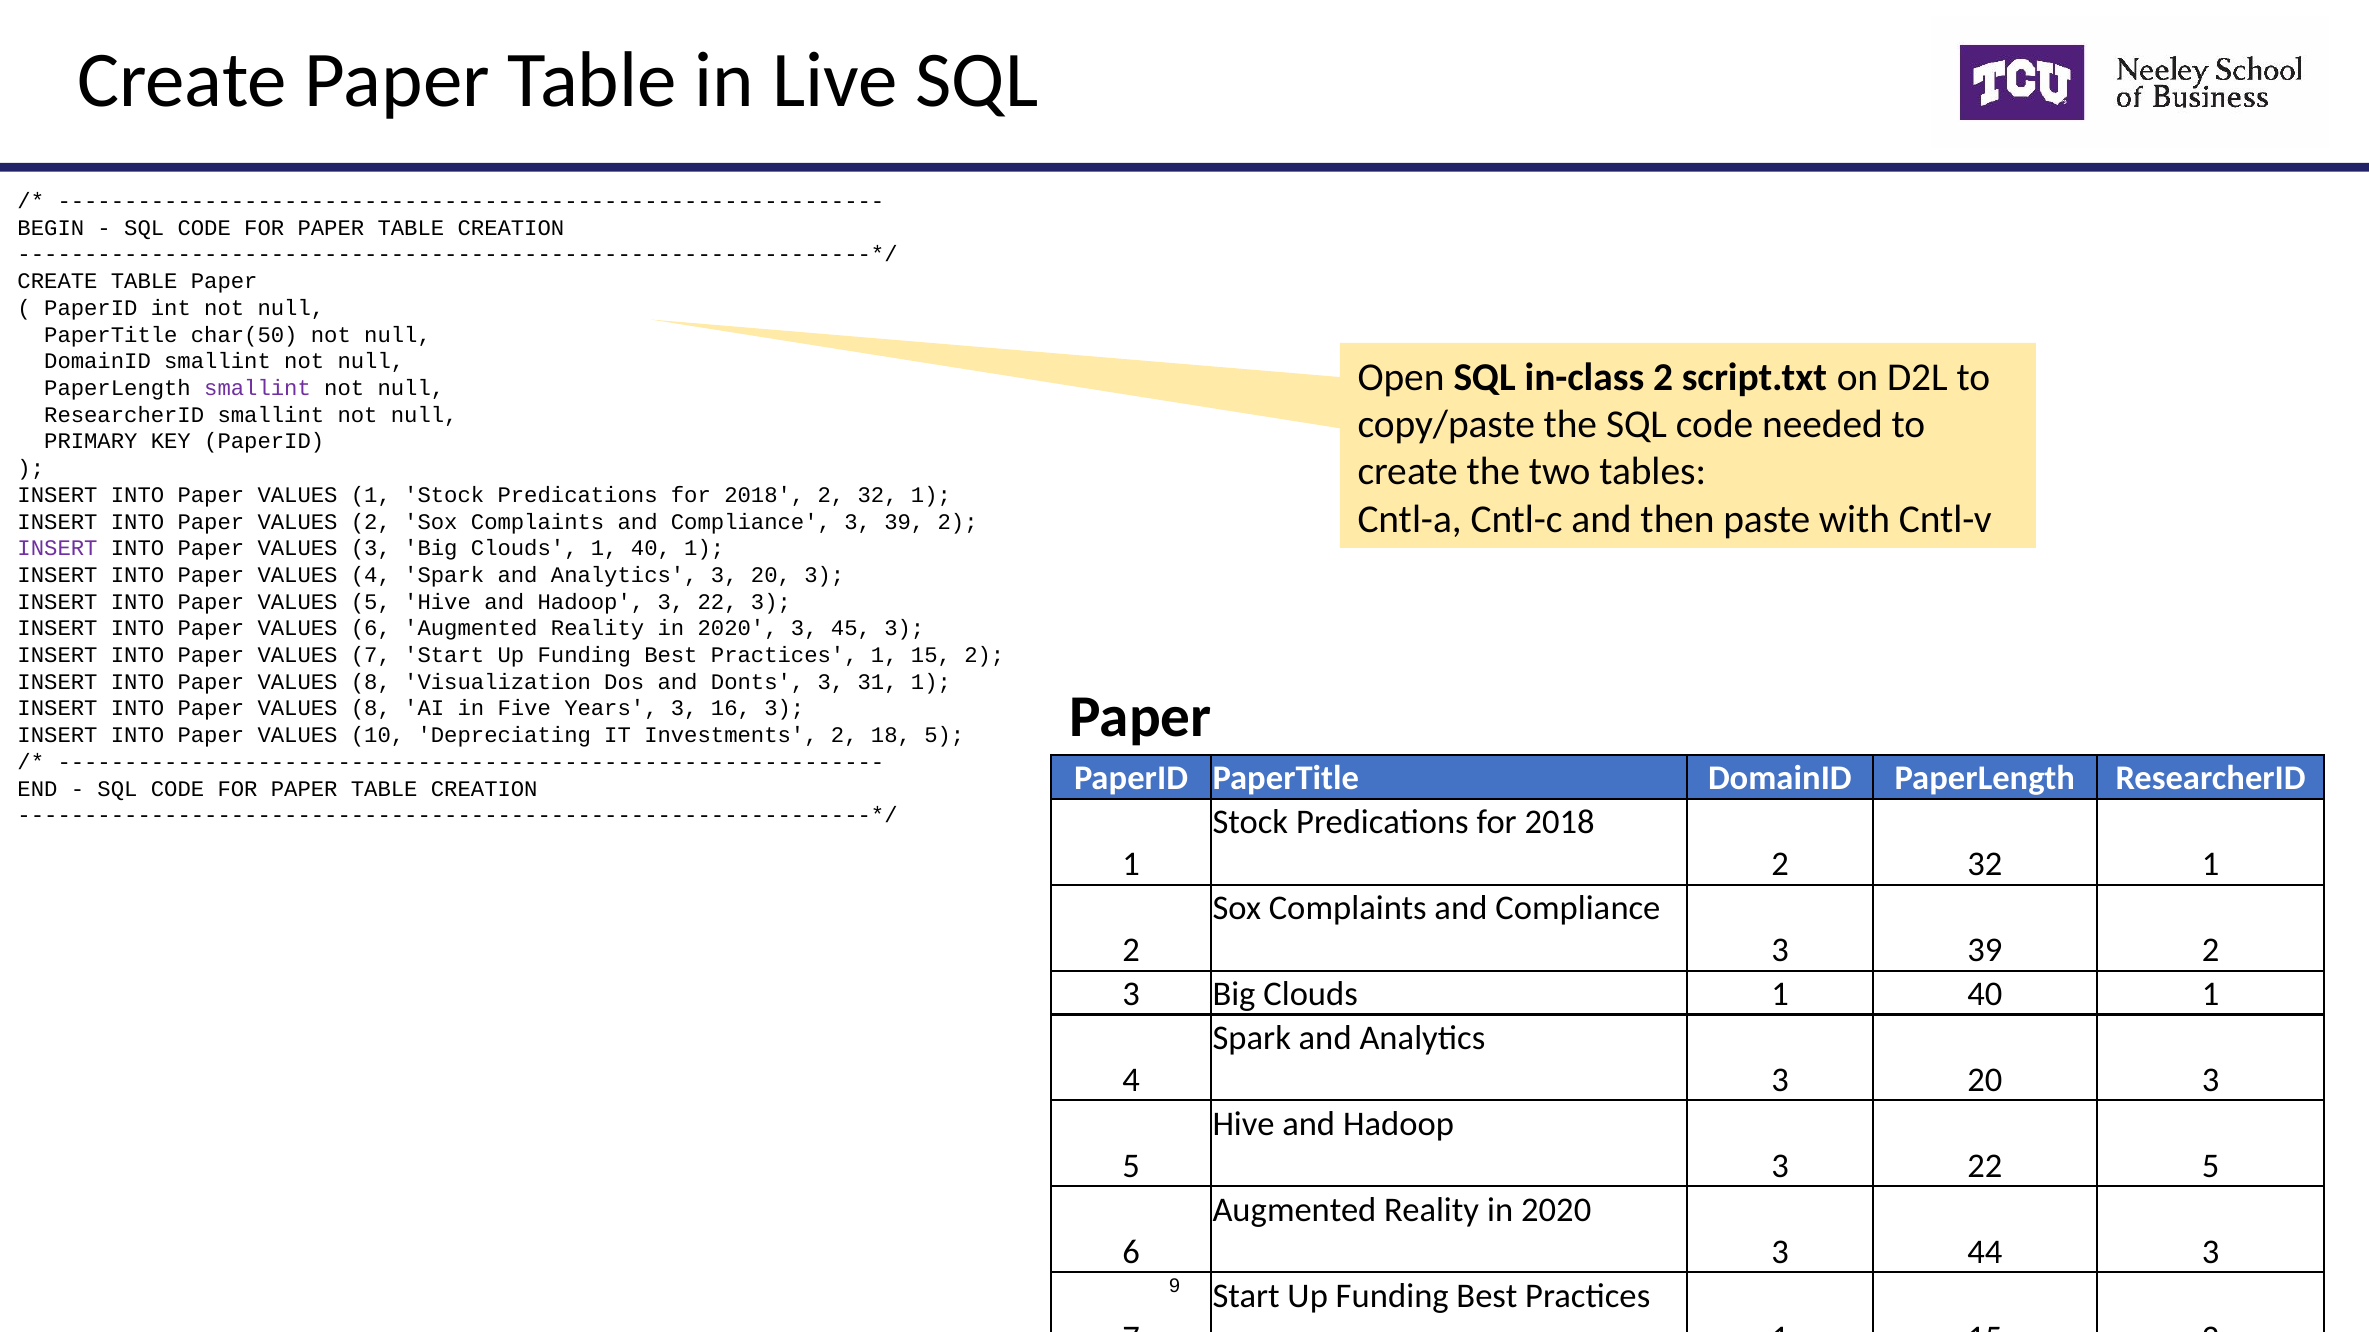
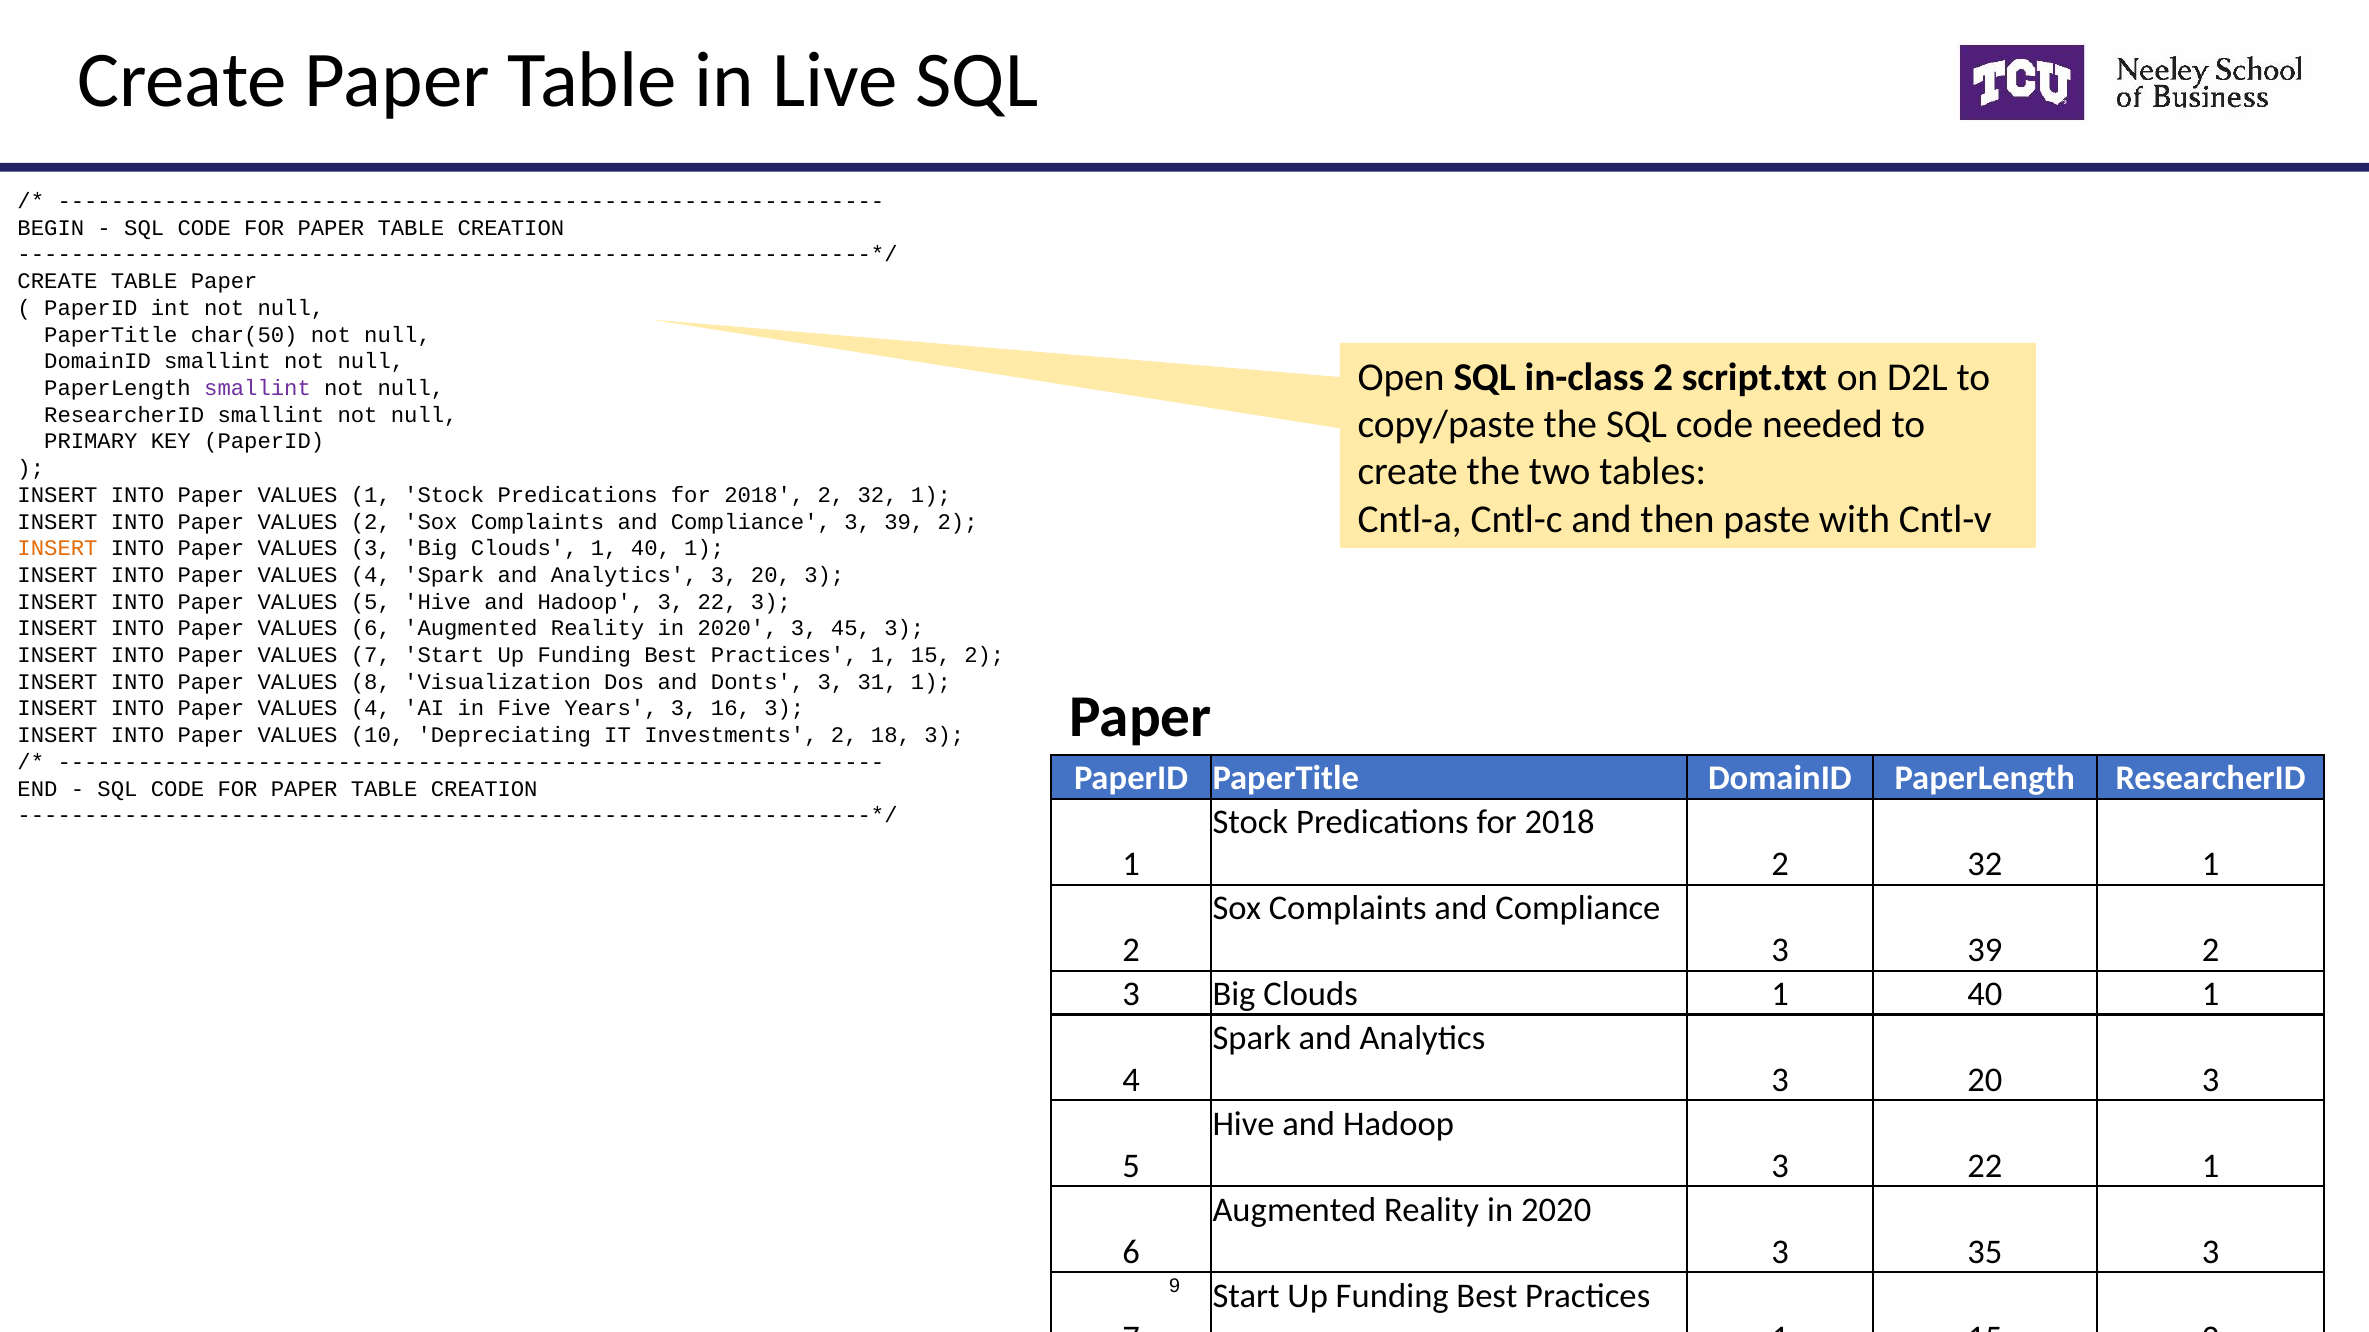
INSERT at (58, 549) colour: purple -> orange
8 at (371, 709): 8 -> 4
18 5: 5 -> 3
22 5: 5 -> 1
44: 44 -> 35
